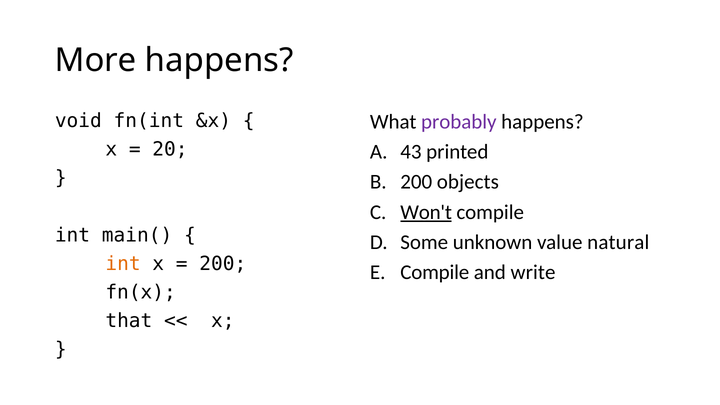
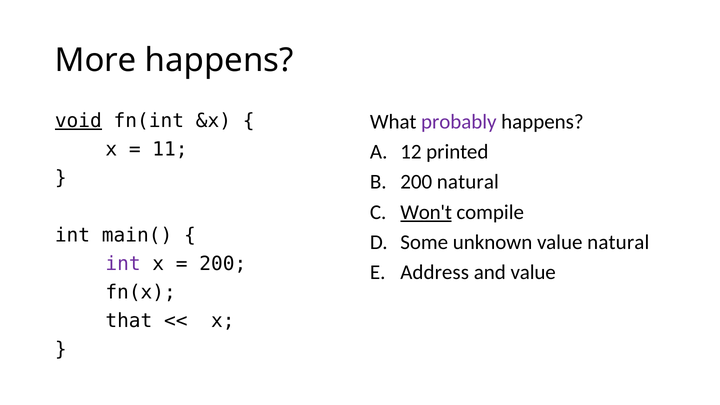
void underline: none -> present
20: 20 -> 11
43: 43 -> 12
200 objects: objects -> natural
int at (123, 264) colour: orange -> purple
Compile at (435, 272): Compile -> Address
and write: write -> value
